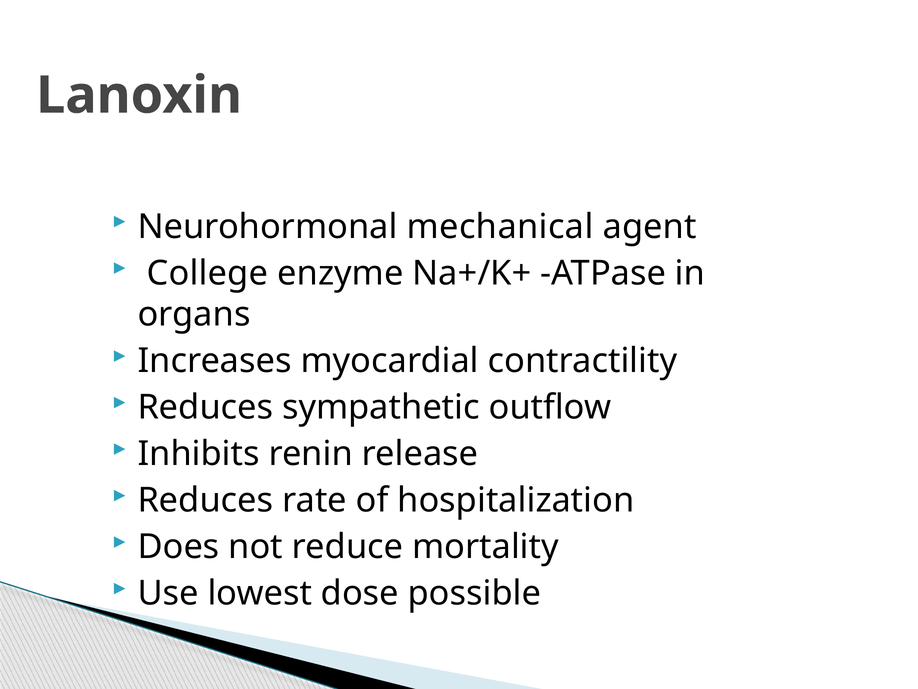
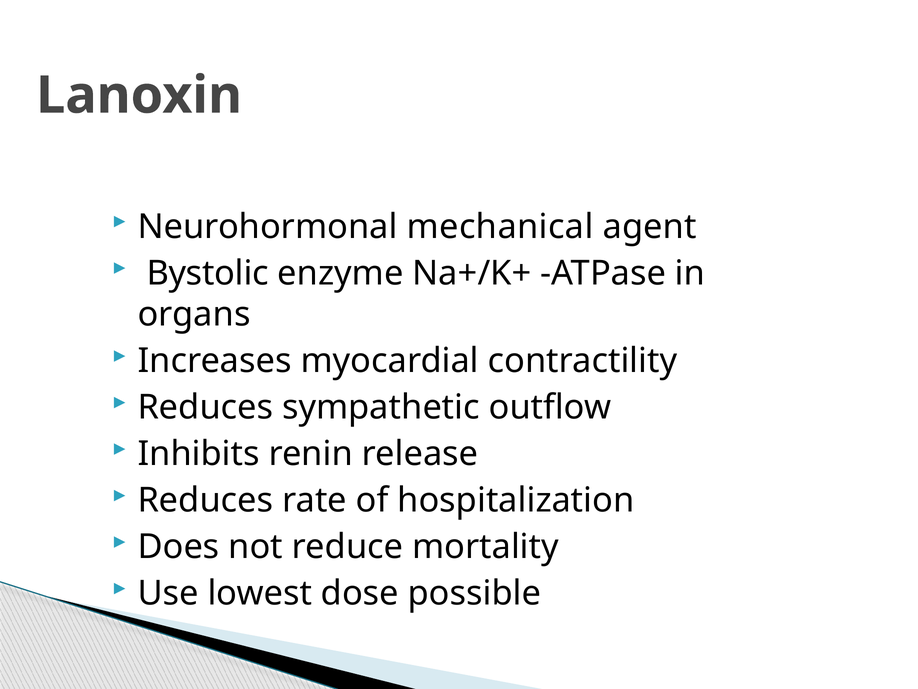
College: College -> Bystolic
